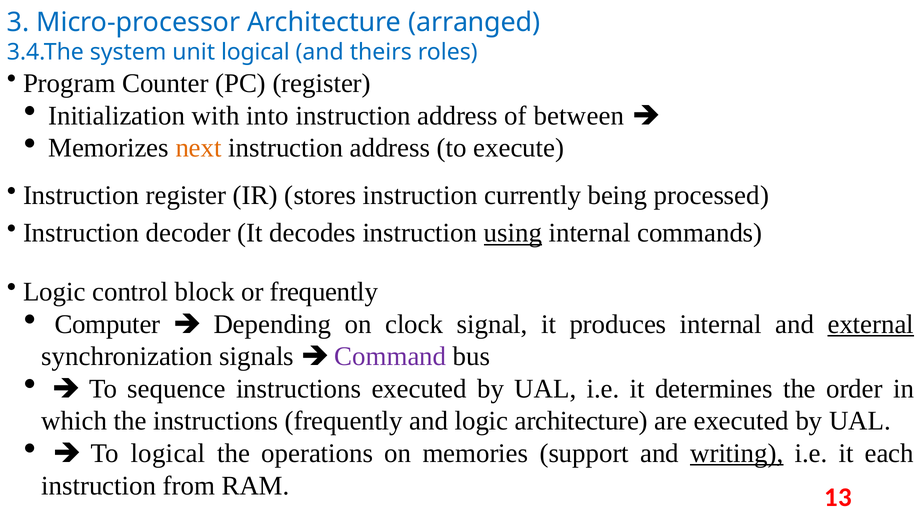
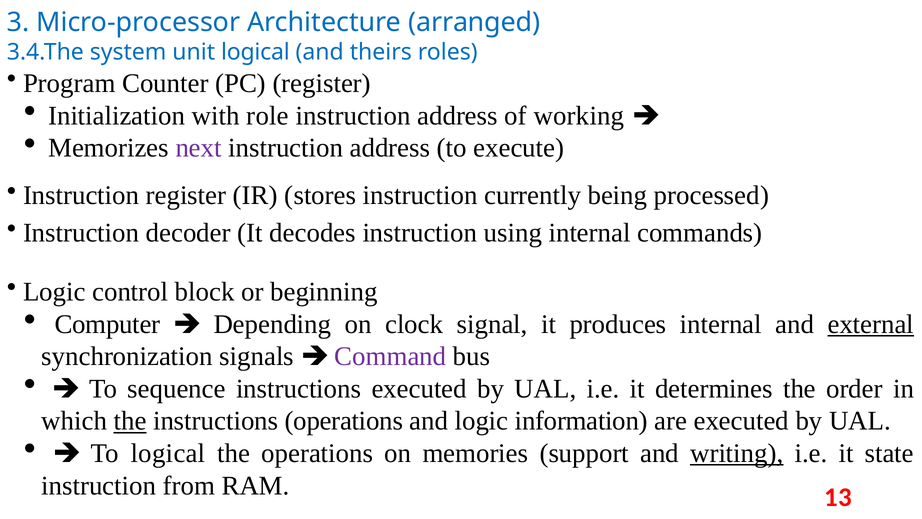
into: into -> role
between: between -> working
next colour: orange -> purple
using underline: present -> none
or frequently: frequently -> beginning
the at (130, 421) underline: none -> present
instructions frequently: frequently -> operations
logic architecture: architecture -> information
each: each -> state
